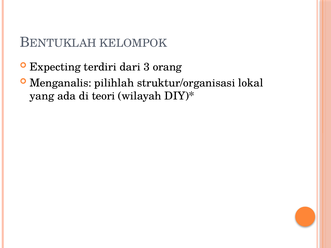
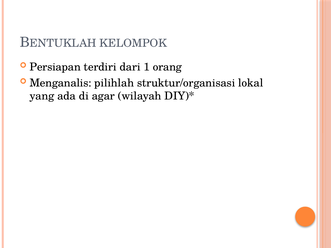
Expecting: Expecting -> Persiapan
3: 3 -> 1
teori: teori -> agar
